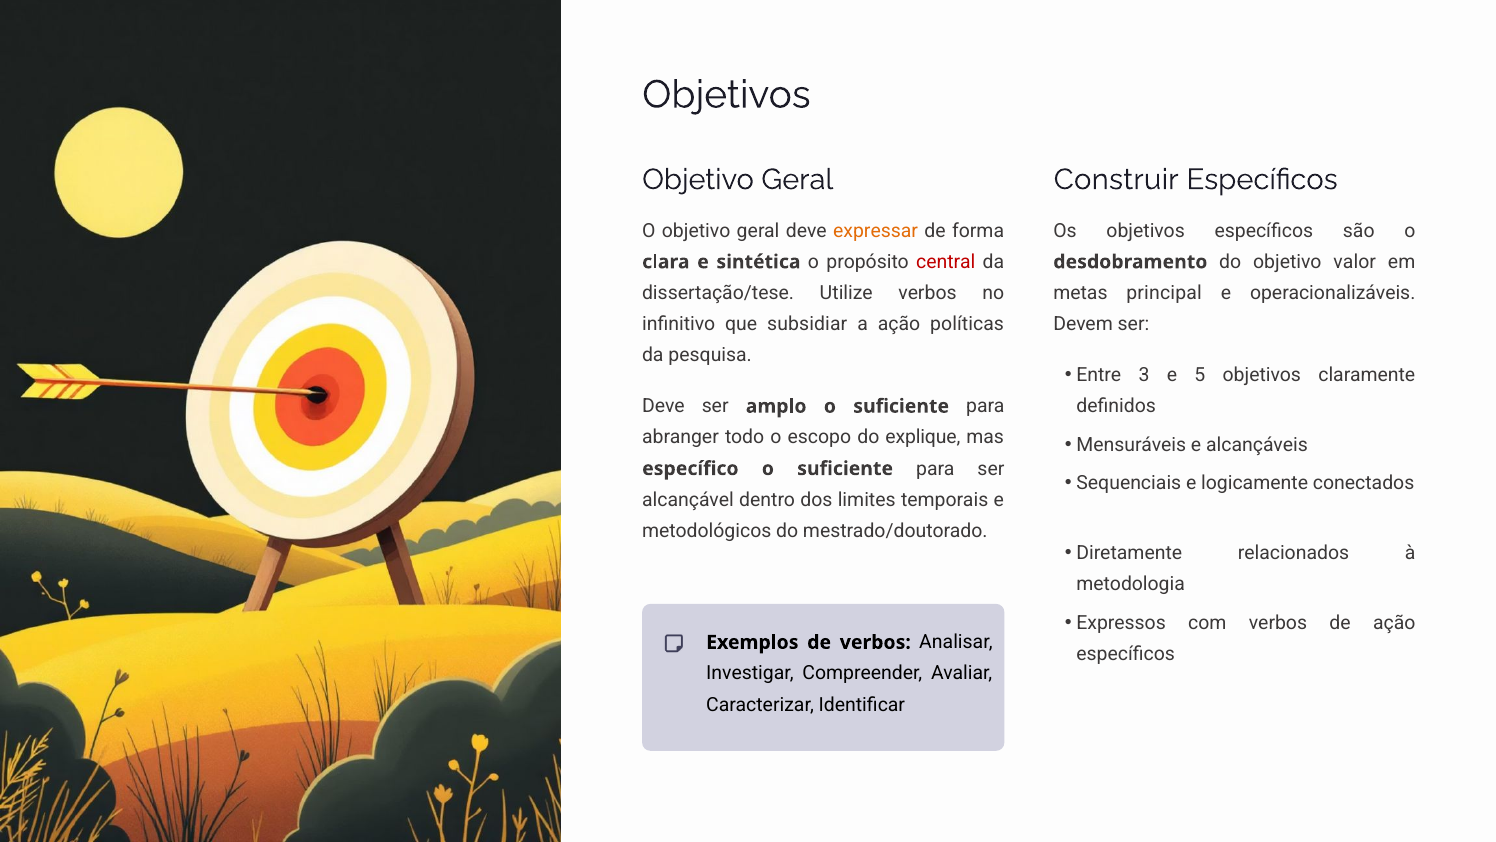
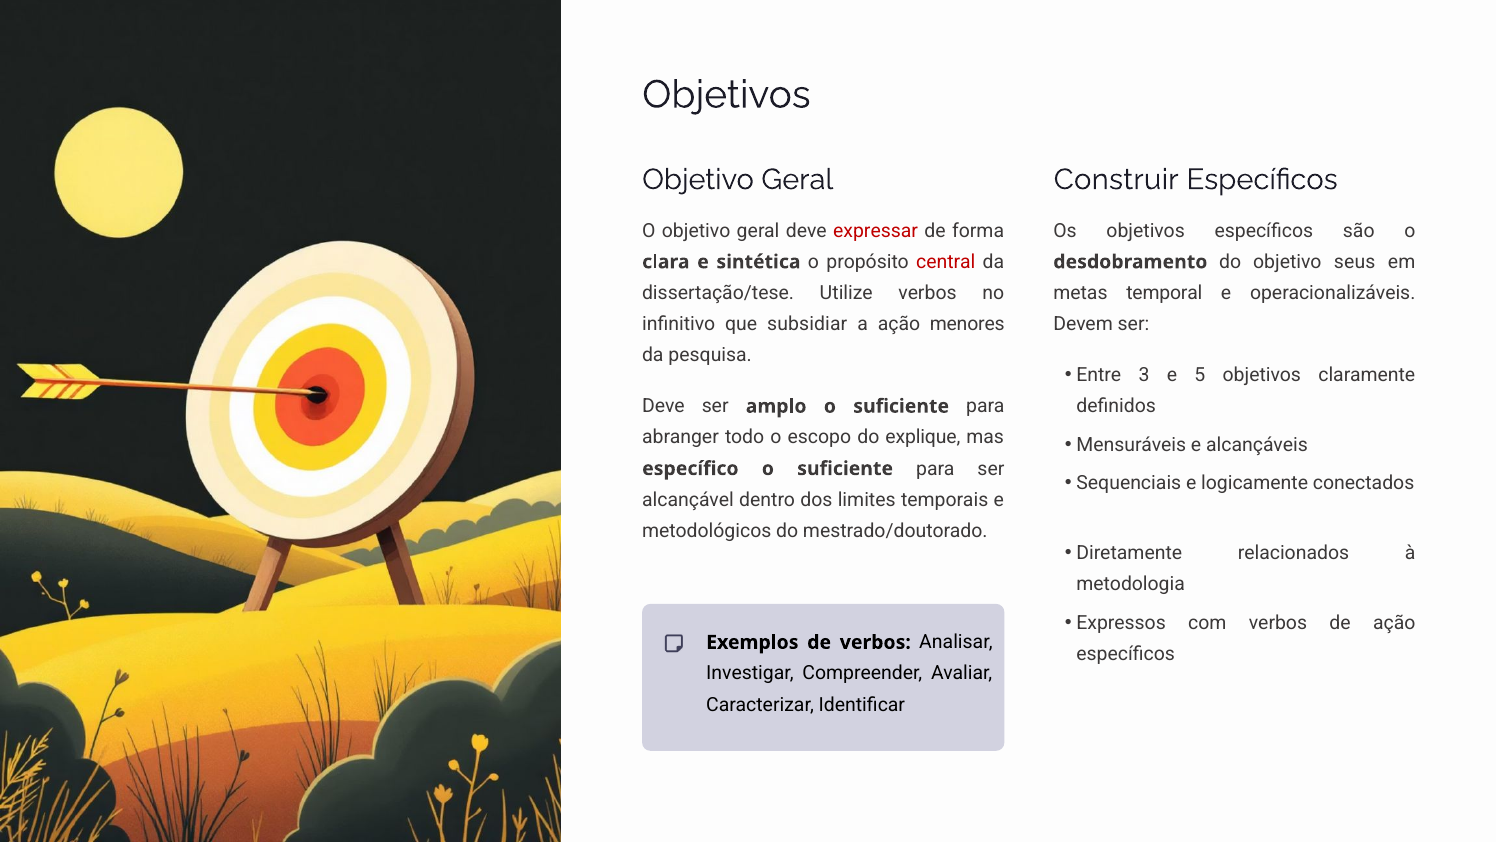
expressar colour: orange -> red
valor: valor -> seus
principal: principal -> temporal
políticas: políticas -> menores
